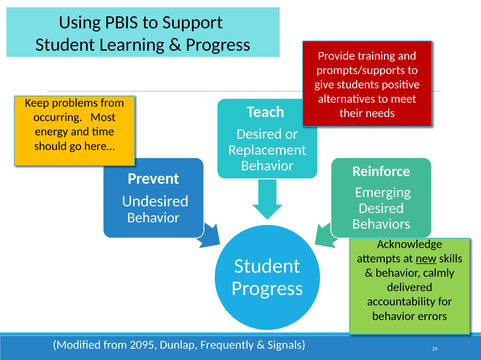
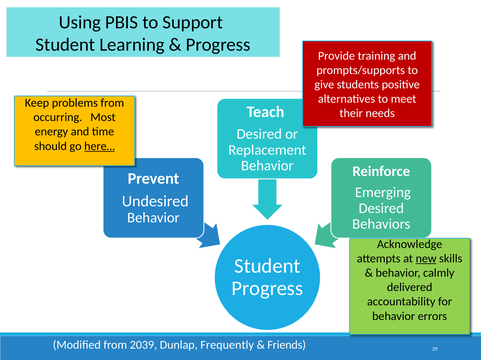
here… underline: none -> present
2095: 2095 -> 2039
Signals: Signals -> Friends
